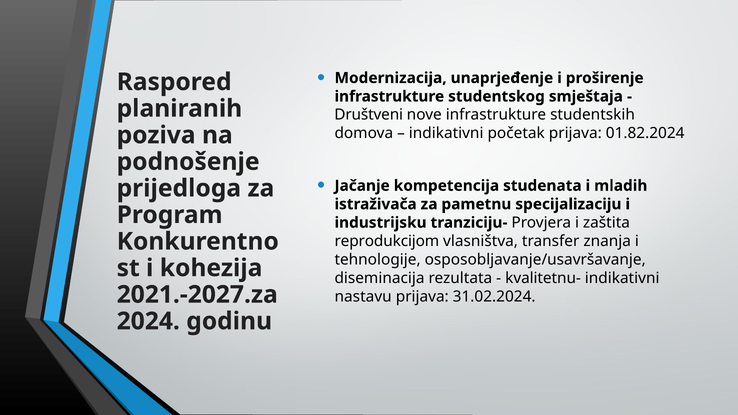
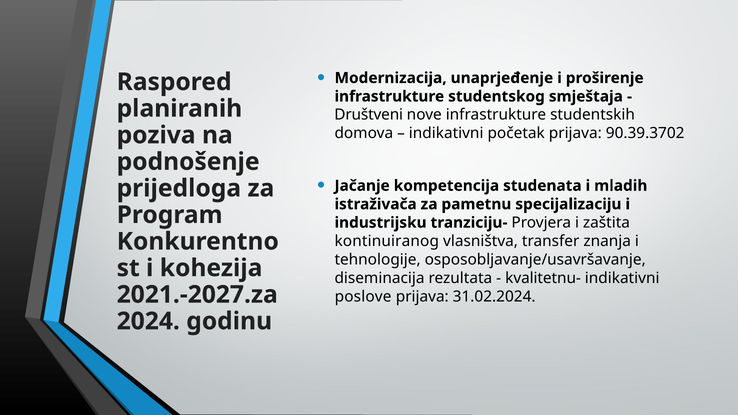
01.82.2024: 01.82.2024 -> 90.39.3702
reprodukcijom: reprodukcijom -> kontinuiranog
nastavu: nastavu -> poslove
